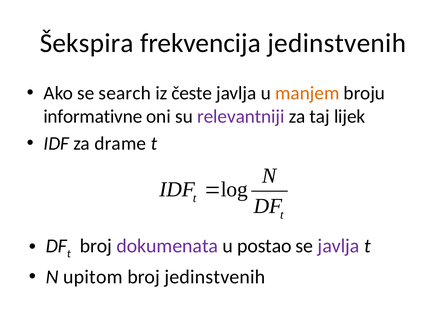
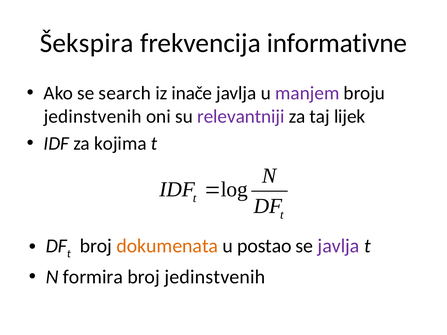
frekvencija jedinstvenih: jedinstvenih -> informativne
česte: česte -> inače
manjem colour: orange -> purple
informativne at (93, 116): informativne -> jedinstvenih
drame: drame -> kojima
dokumenata colour: purple -> orange
upitom: upitom -> formira
